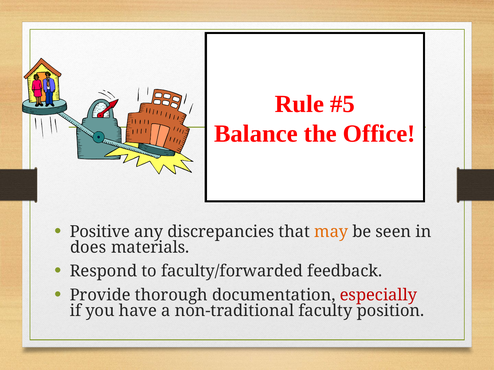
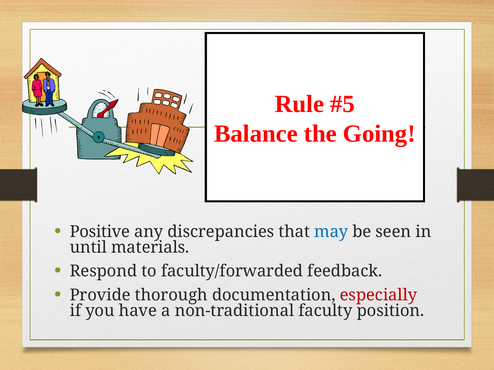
Office: Office -> Going
may colour: orange -> blue
does: does -> until
